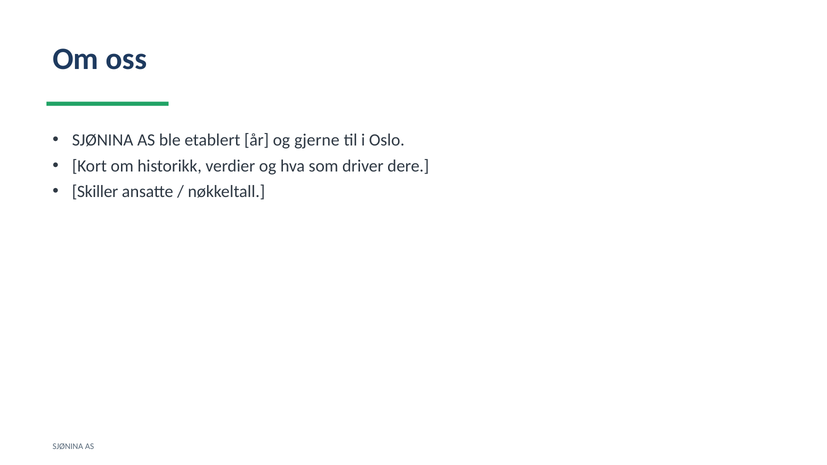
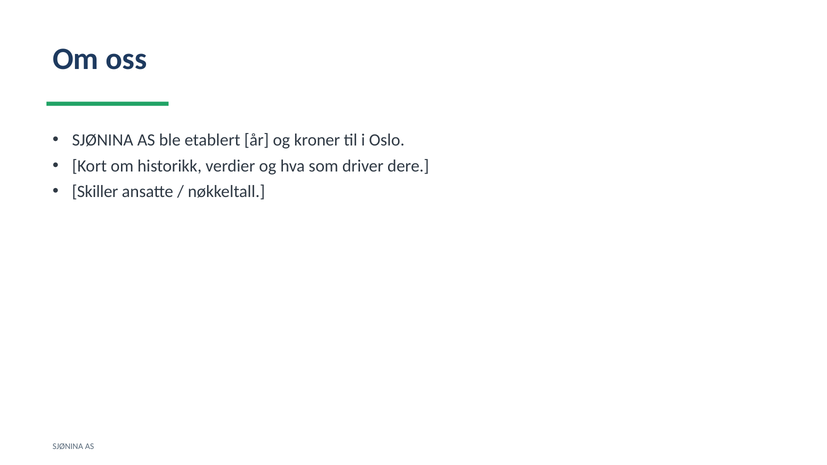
gjerne: gjerne -> kroner
